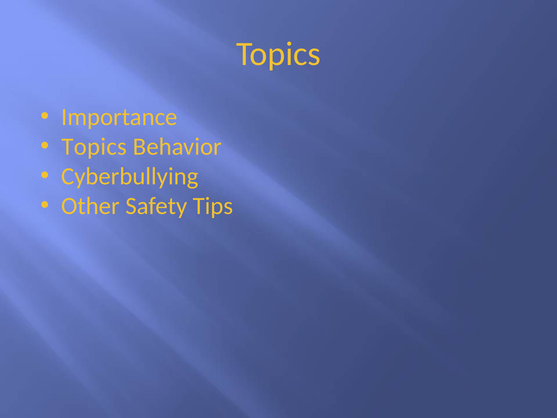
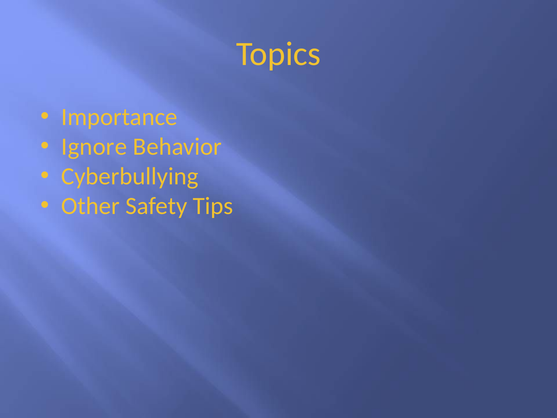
Topics at (94, 147): Topics -> Ignore
